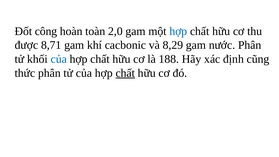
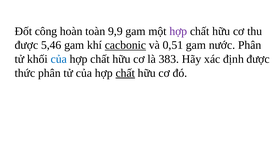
2,0: 2,0 -> 9,9
hợp at (178, 31) colour: blue -> purple
8,71: 8,71 -> 5,46
cacbonic underline: none -> present
8,29: 8,29 -> 0,51
188: 188 -> 383
định cũng: cũng -> được
